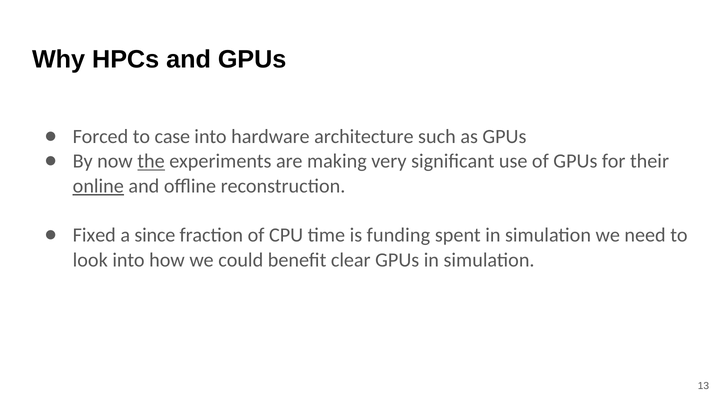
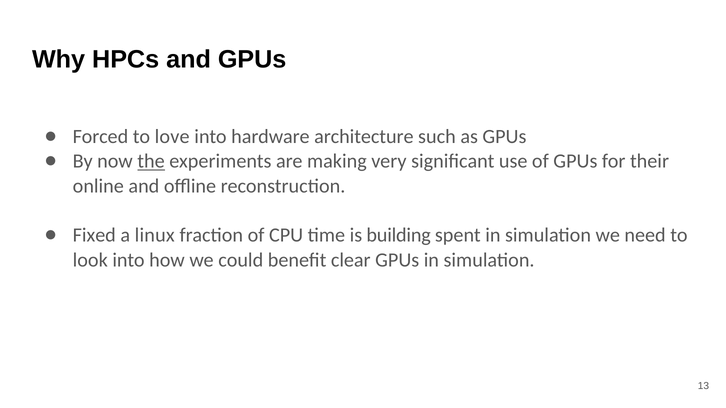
case: case -> love
online underline: present -> none
since: since -> linux
funding: funding -> building
